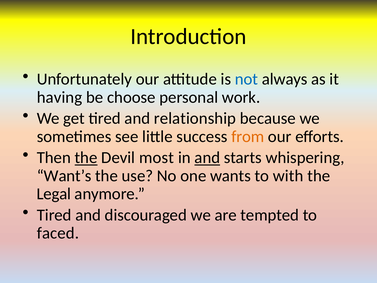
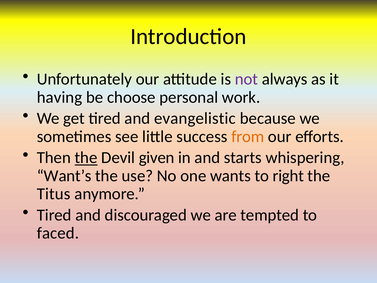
not colour: blue -> purple
relationship: relationship -> evangelistic
most: most -> given
and at (207, 158) underline: present -> none
with: with -> right
Legal: Legal -> Titus
